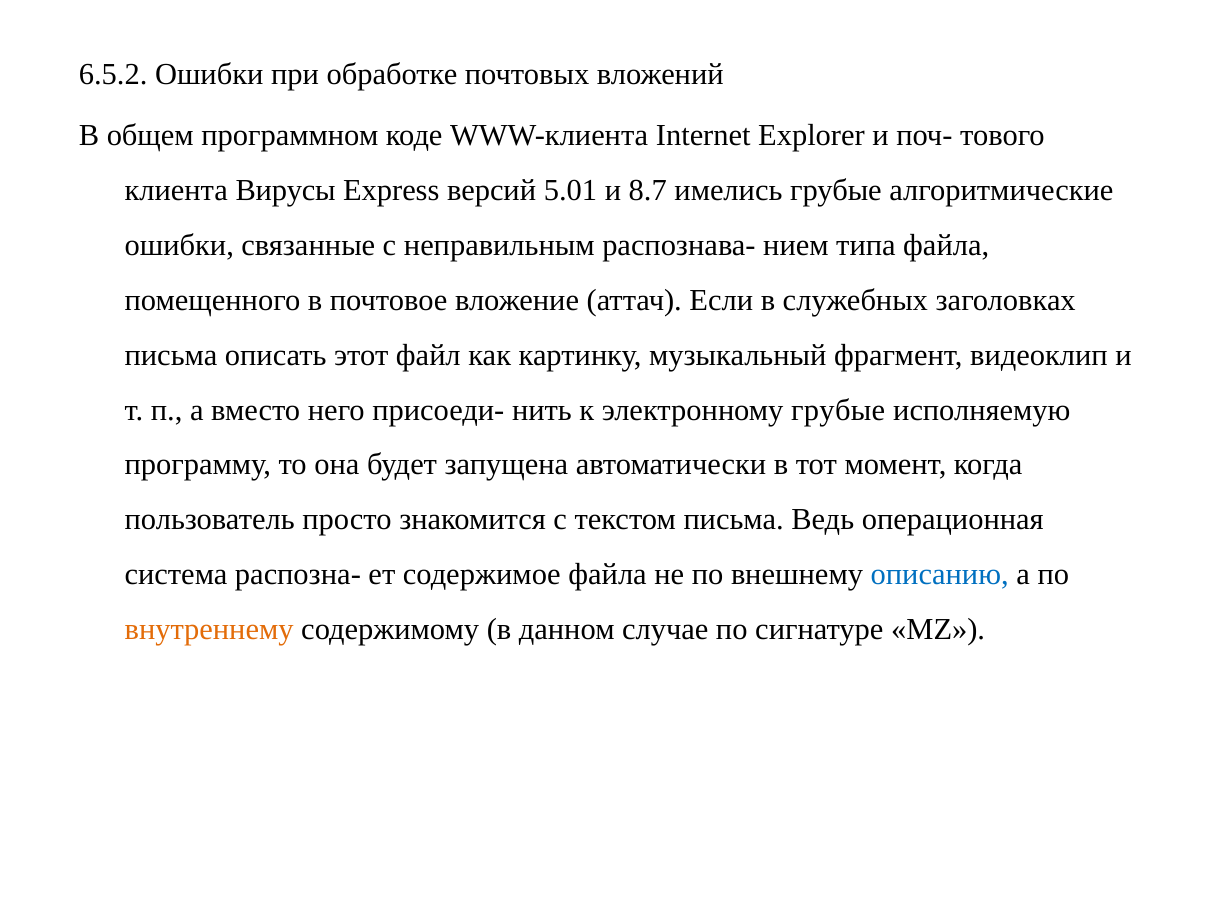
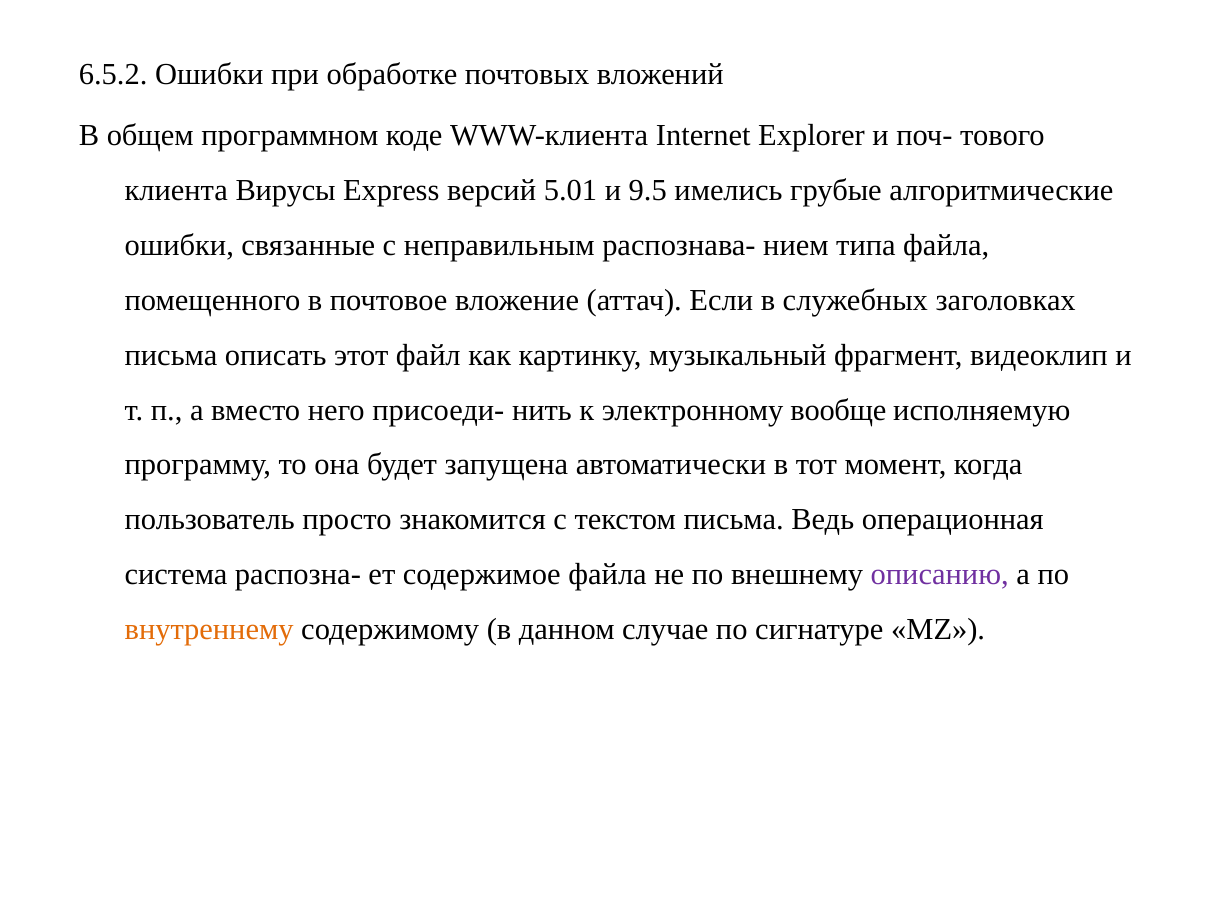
8.7: 8.7 -> 9.5
электронному грубые: грубые -> вообще
описанию colour: blue -> purple
